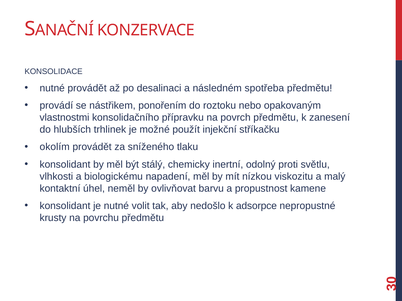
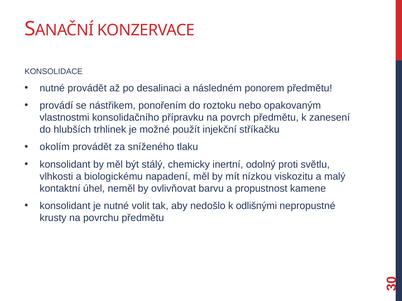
spotřeba: spotřeba -> ponorem
adsorpce: adsorpce -> odlišnými
